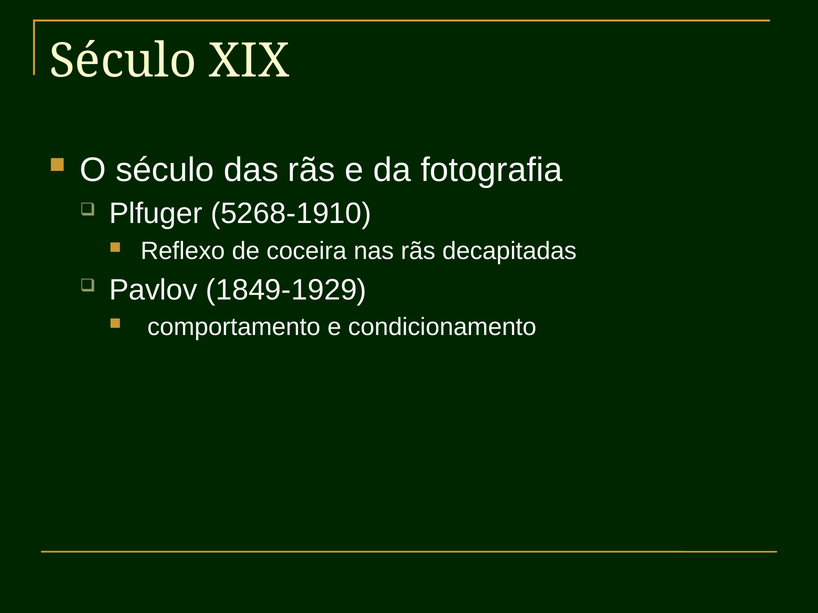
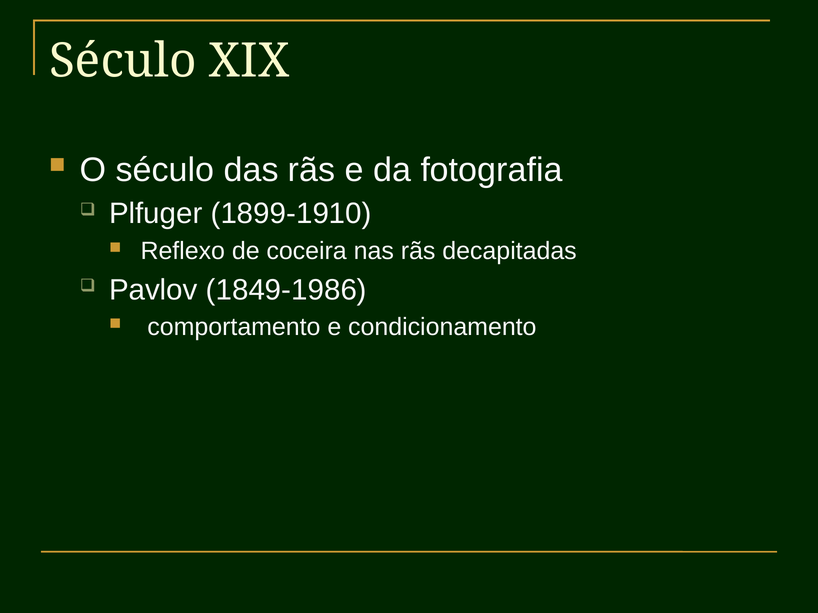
5268-1910: 5268-1910 -> 1899-1910
1849-1929: 1849-1929 -> 1849-1986
